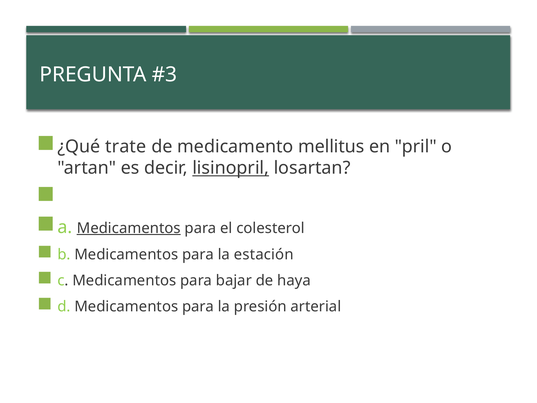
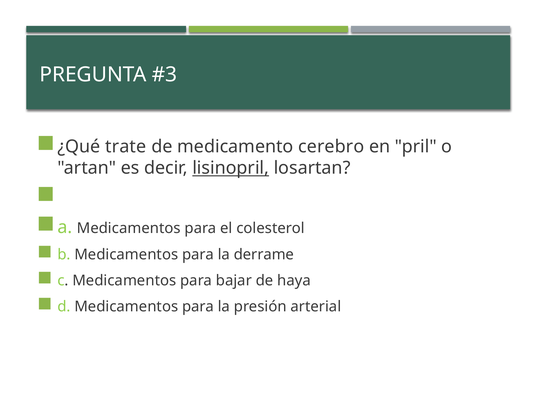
mellitus: mellitus -> cerebro
Medicamentos at (129, 228) underline: present -> none
estación: estación -> derrame
